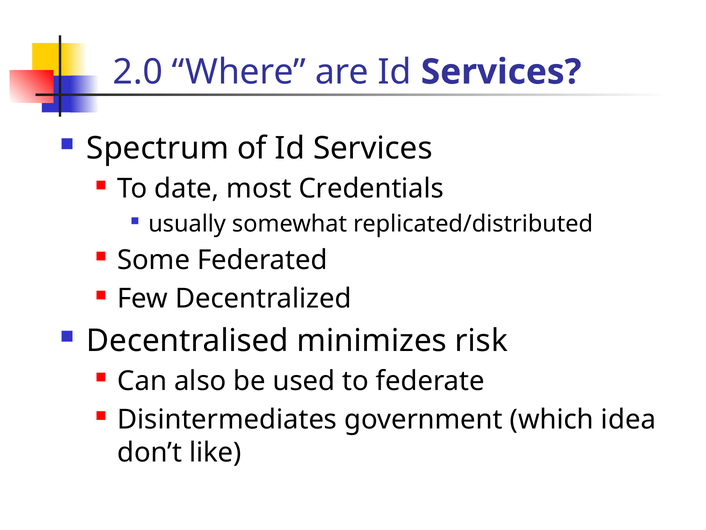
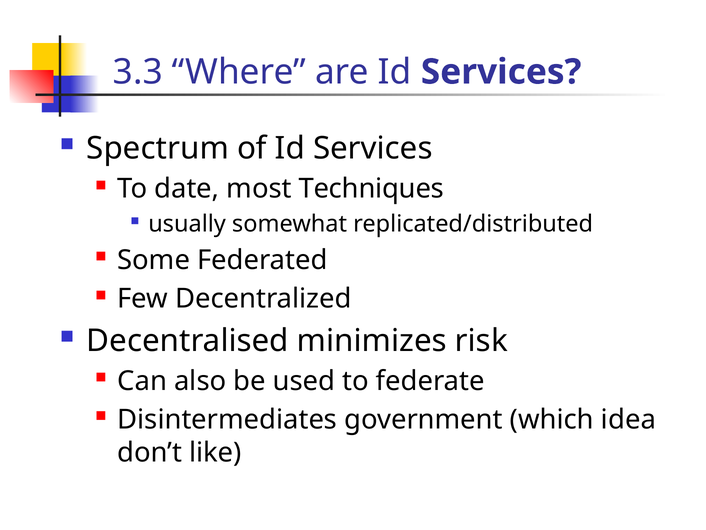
2.0: 2.0 -> 3.3
Credentials: Credentials -> Techniques
